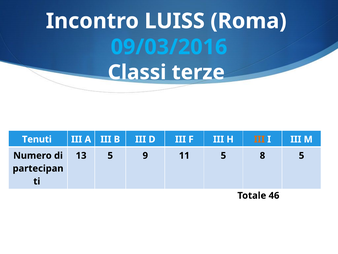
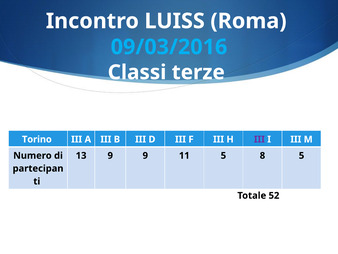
Tenuti: Tenuti -> Torino
III at (259, 139) colour: orange -> purple
13 5: 5 -> 9
46: 46 -> 52
